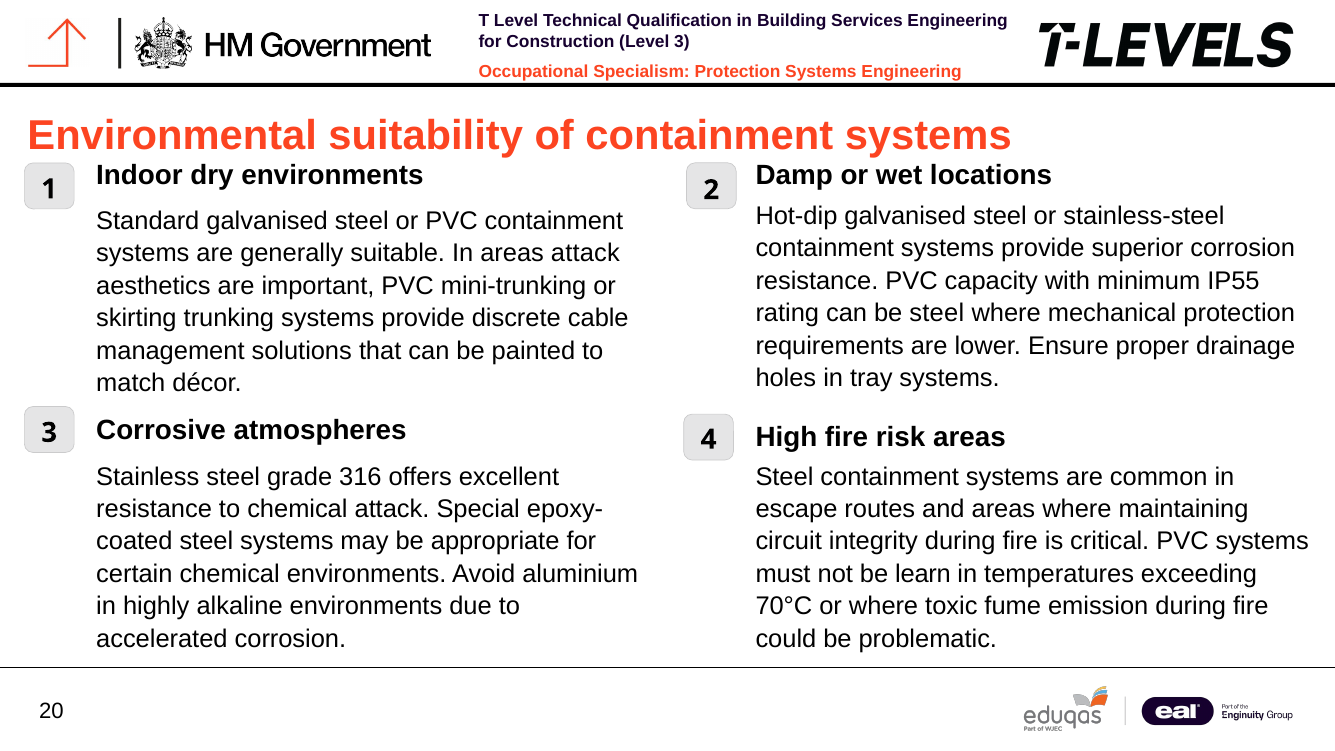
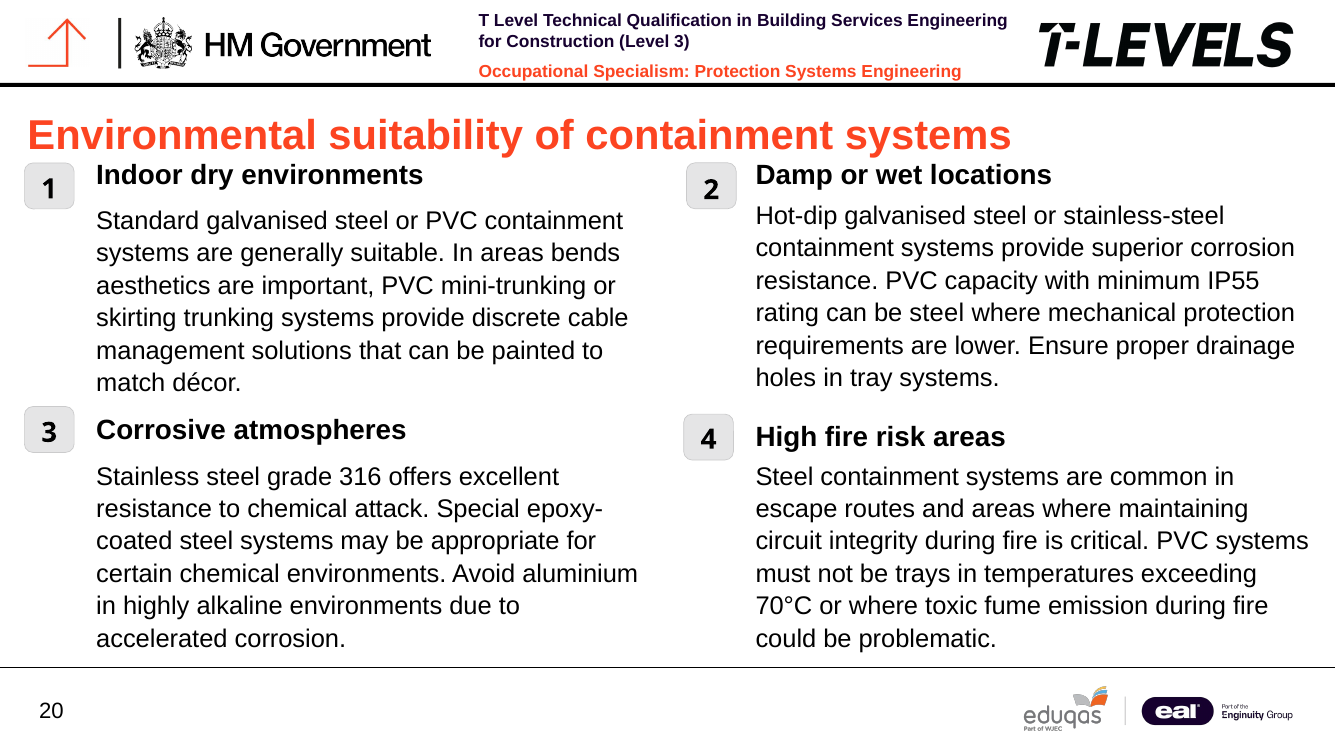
areas attack: attack -> bends
learn: learn -> trays
